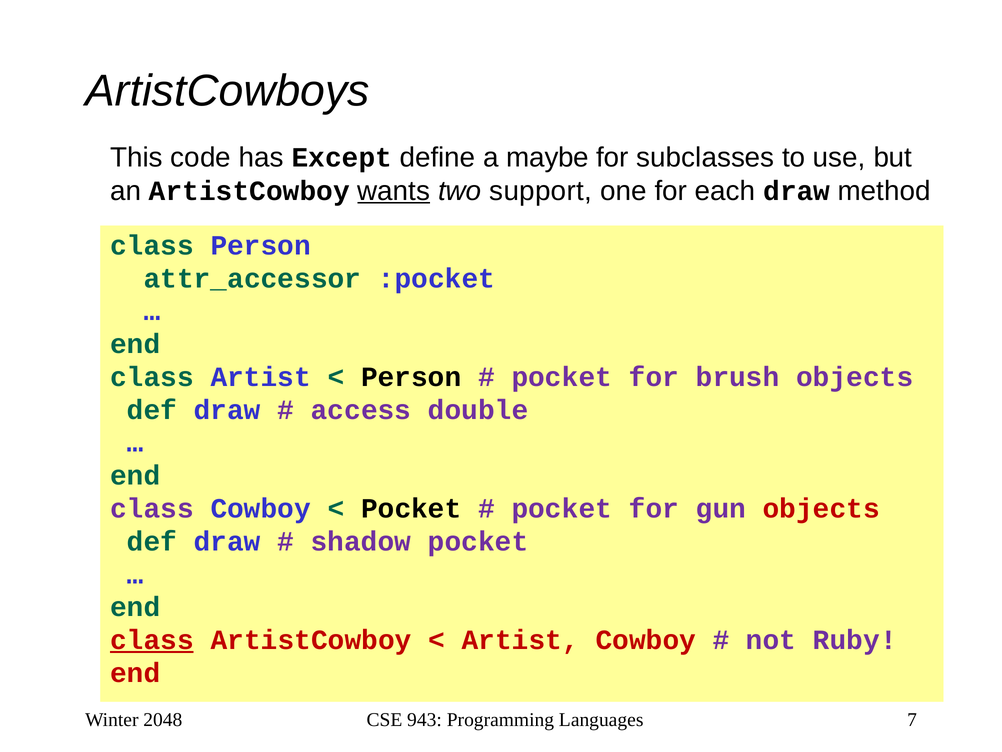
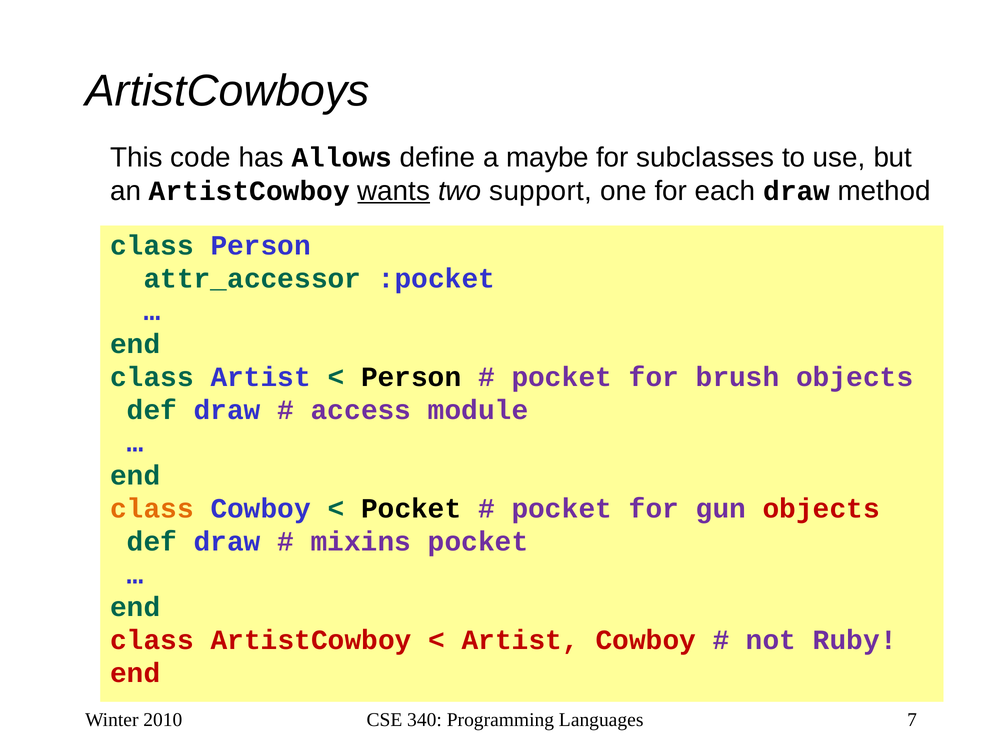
Except: Except -> Allows
double: double -> module
class at (152, 508) colour: purple -> orange
shadow: shadow -> mixins
class at (152, 640) underline: present -> none
2048: 2048 -> 2010
943: 943 -> 340
